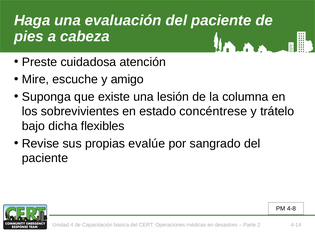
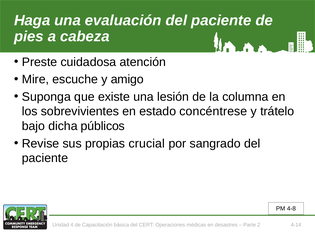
flexibles: flexibles -> públicos
evalúe: evalúe -> crucial
